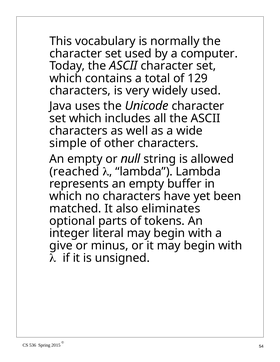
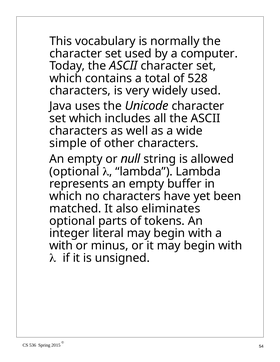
129: 129 -> 528
reached at (74, 172): reached -> optional
give at (61, 246): give -> with
